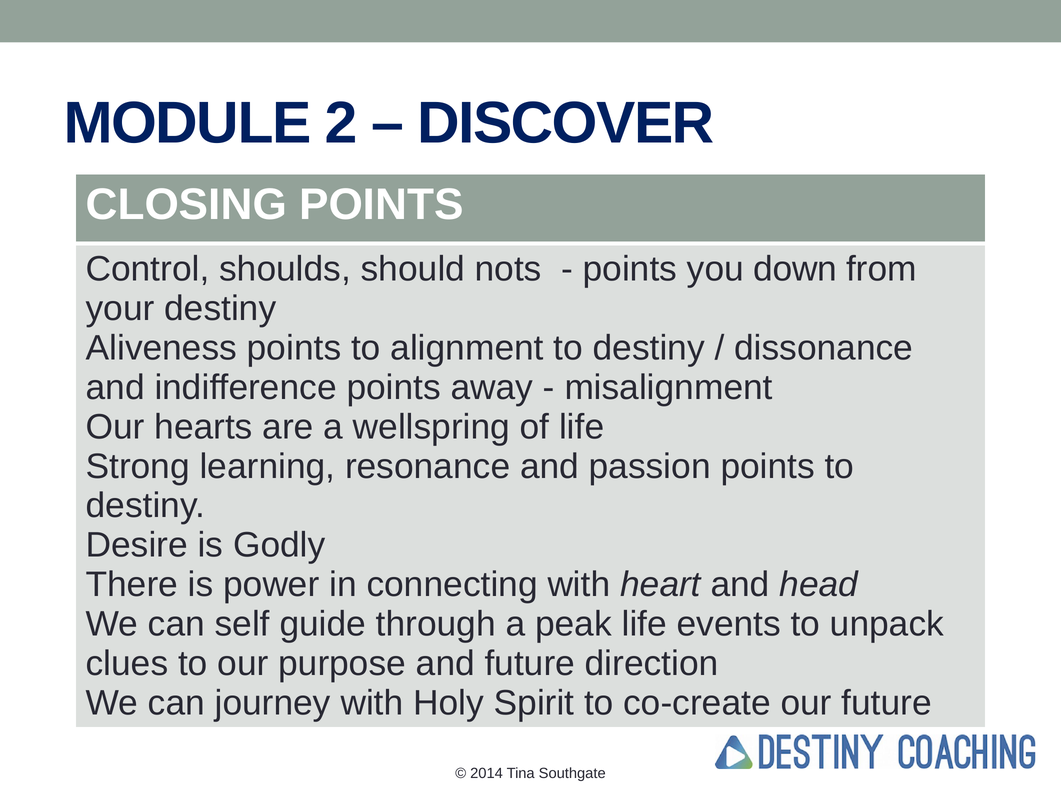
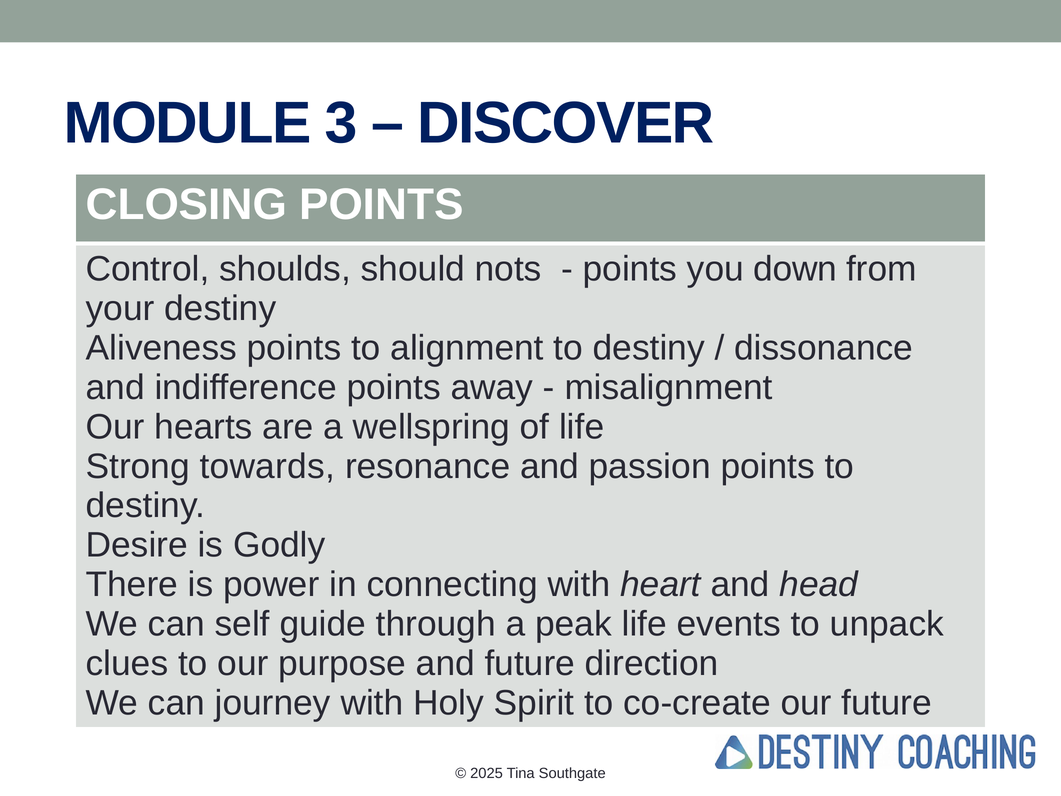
2: 2 -> 3
learning: learning -> towards
2014: 2014 -> 2025
